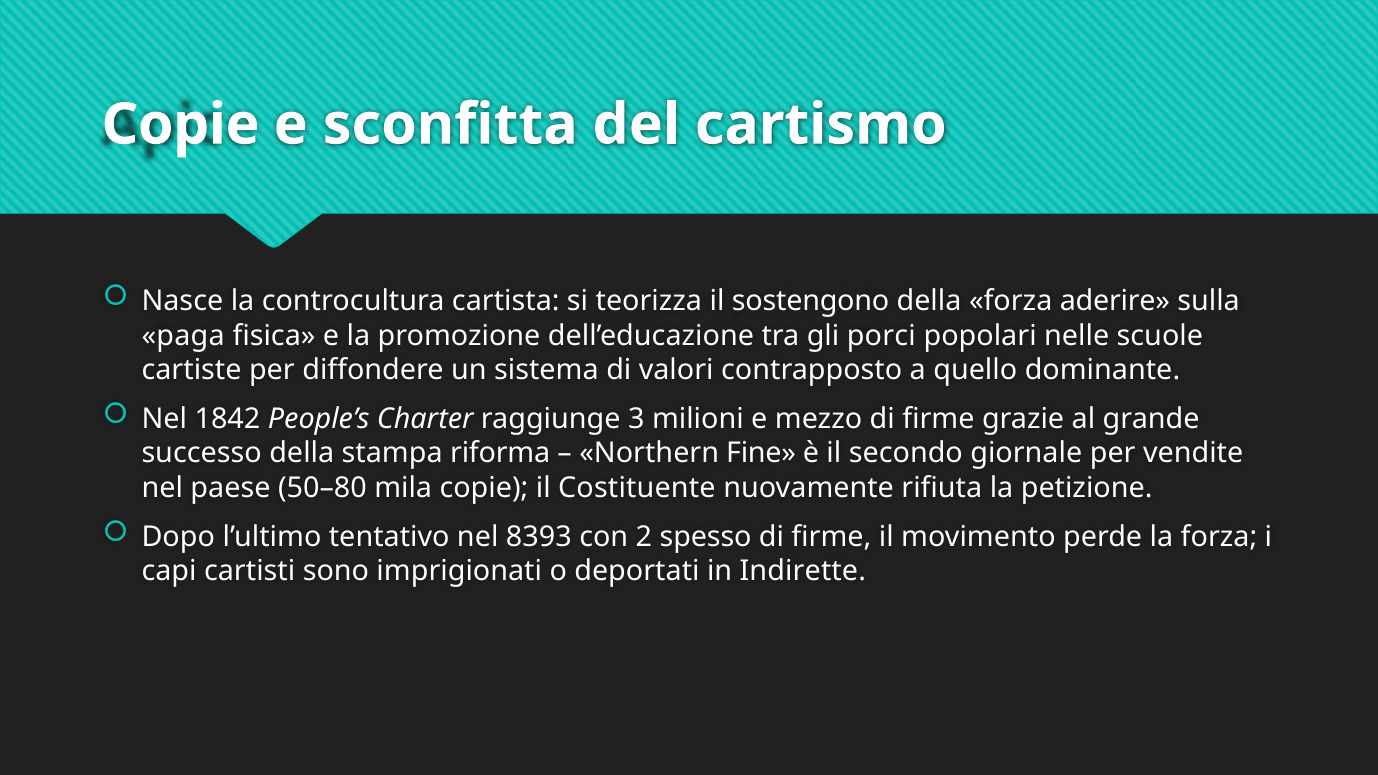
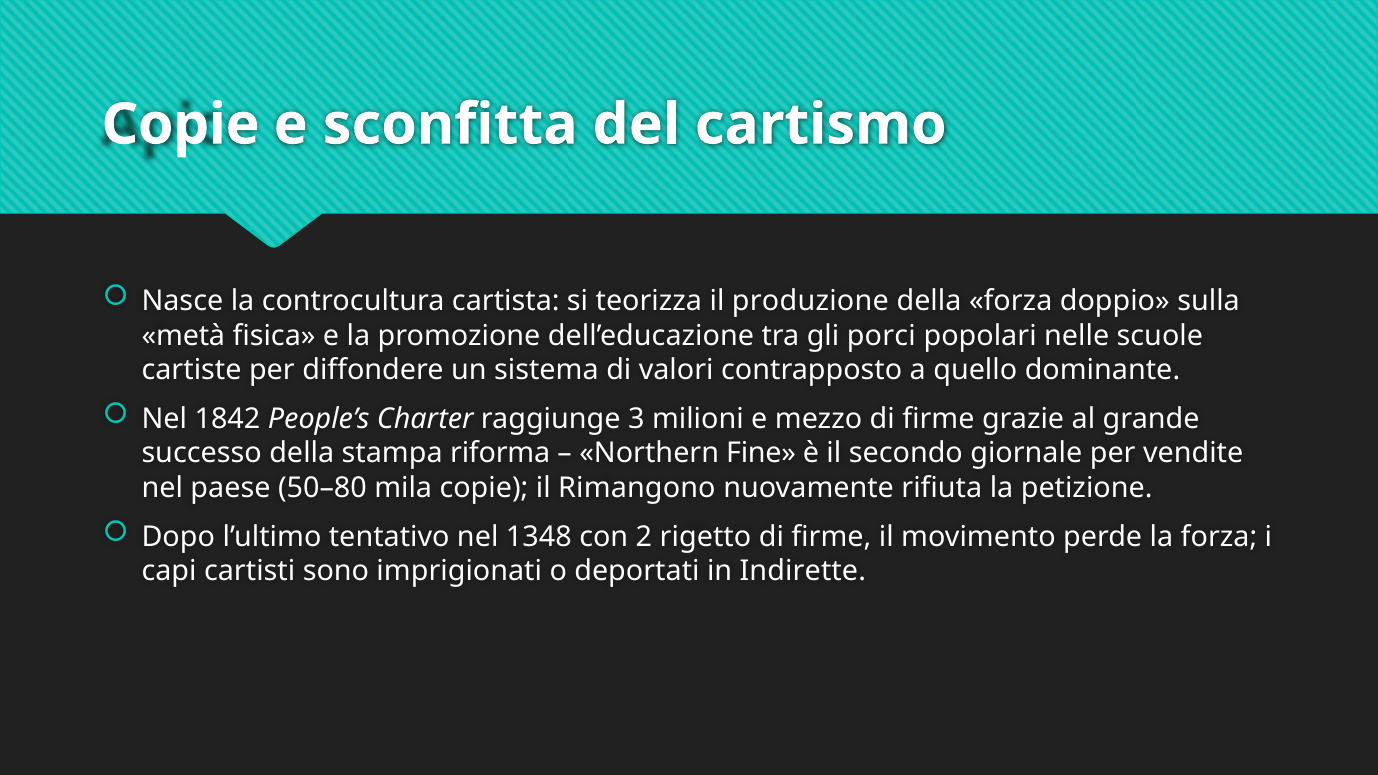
sostengono: sostengono -> produzione
aderire: aderire -> doppio
paga: paga -> metà
Costituente: Costituente -> Rimangono
8393: 8393 -> 1348
spesso: spesso -> rigetto
